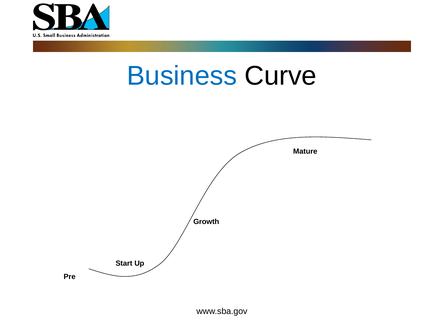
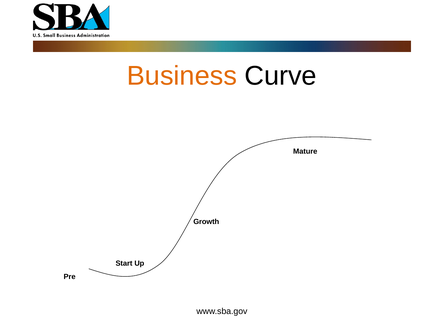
Business colour: blue -> orange
